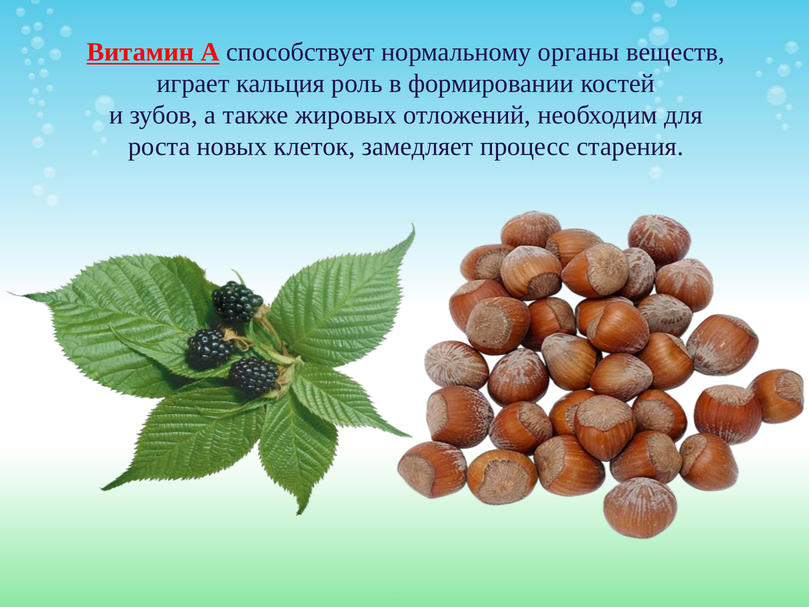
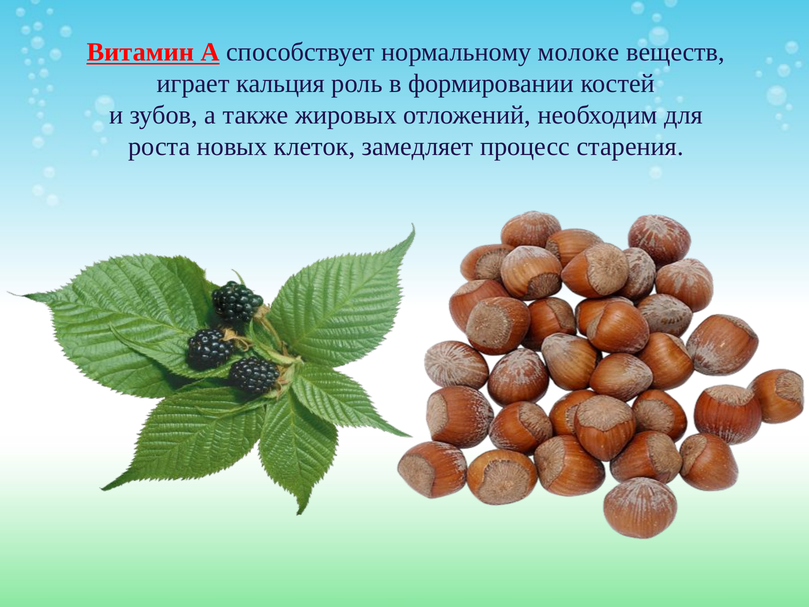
органы: органы -> молоке
